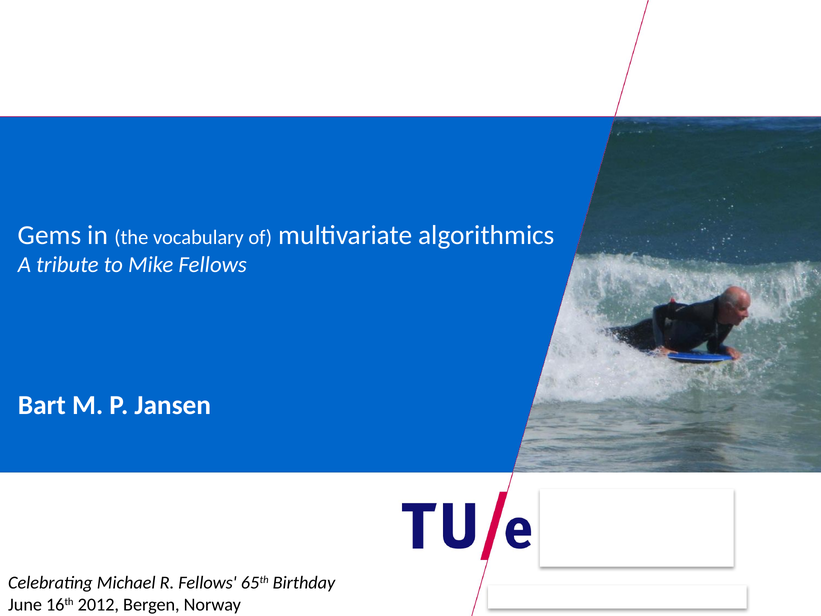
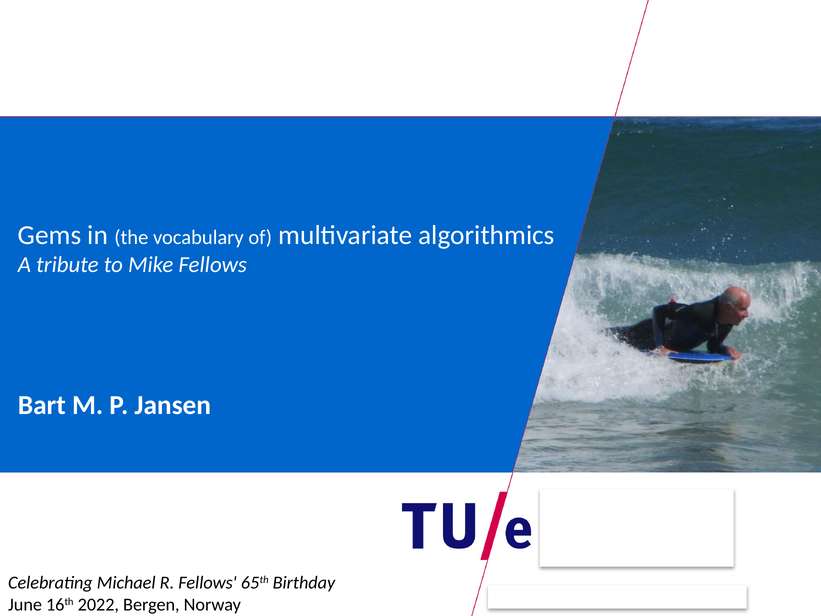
2012: 2012 -> 2022
